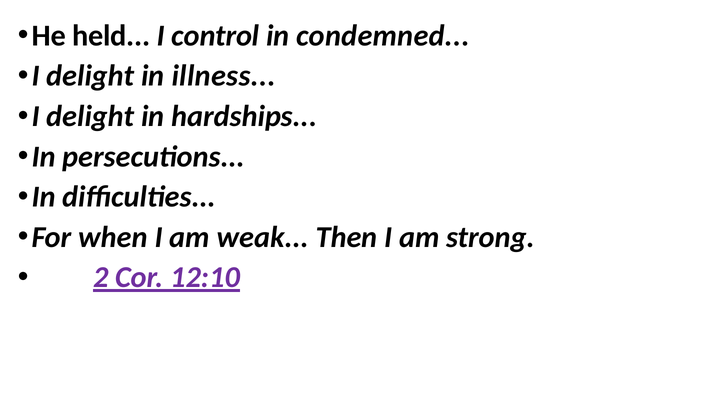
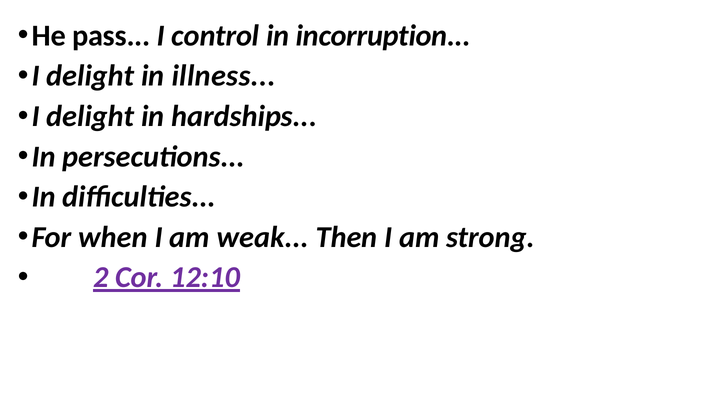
held: held -> pass
condemned: condemned -> incorruption
